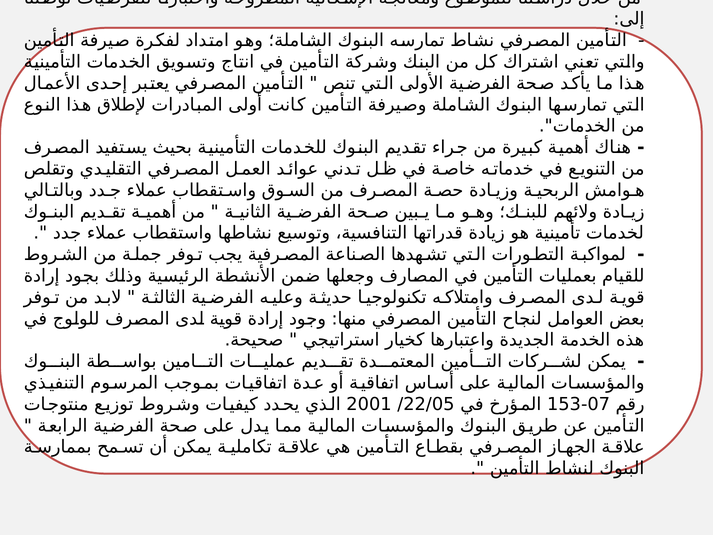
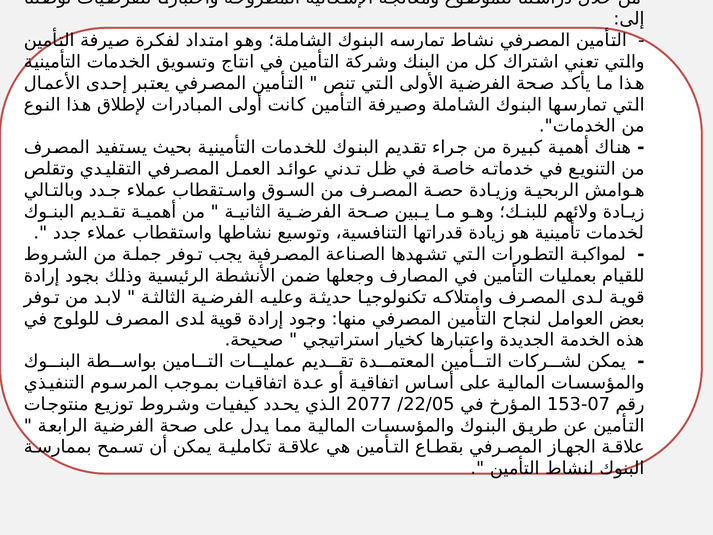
2001: 2001 -> 2077
